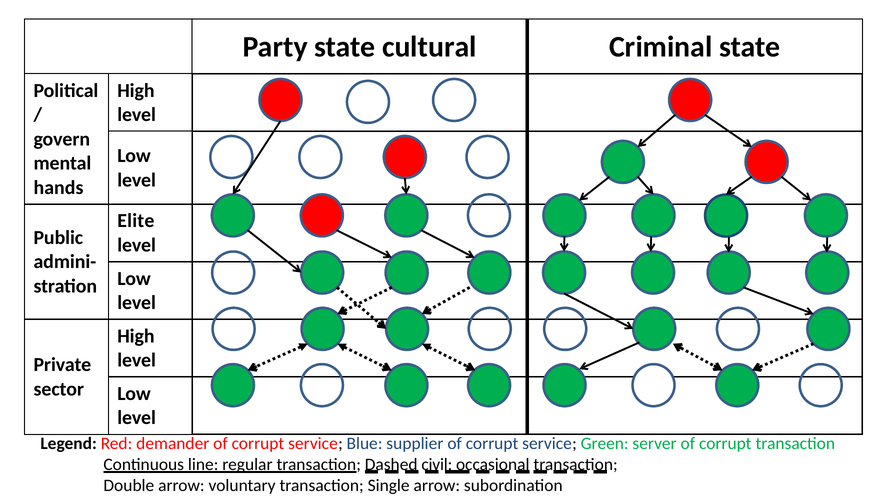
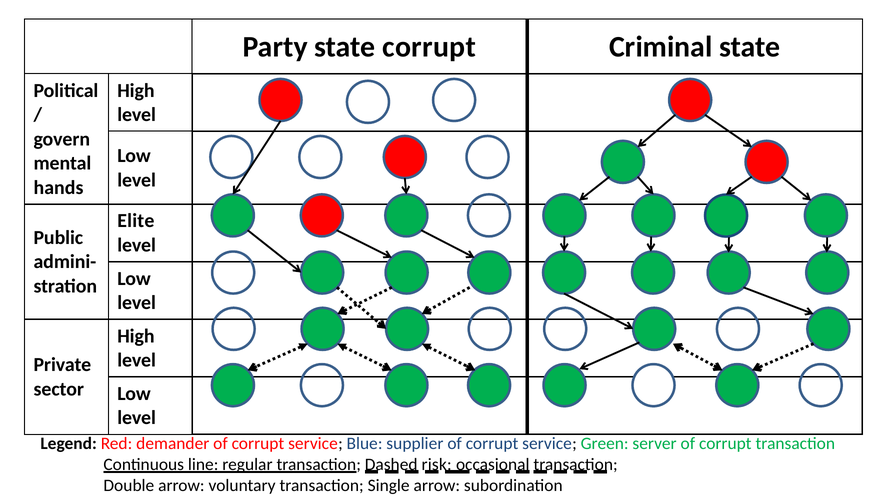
state cultural: cultural -> corrupt
civil: civil -> risk
